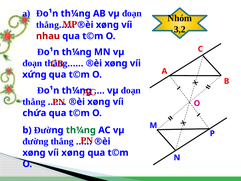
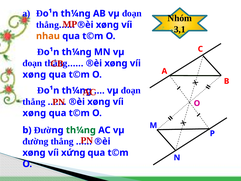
3,2: 3,2 -> 3,1
nhau colour: red -> orange
xứng at (34, 74): xứng -> xøng
chứa at (34, 113): chứa -> xøng
víi xøng: xøng -> xứng
